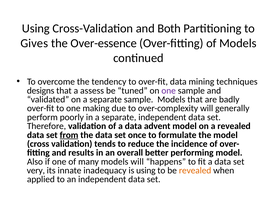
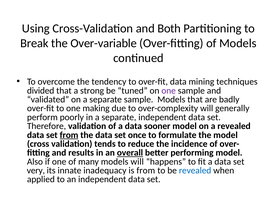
Gives: Gives -> Break
Over-essence: Over-essence -> Over-variable
designs: designs -> divided
assess: assess -> strong
advent: advent -> sooner
overall underline: none -> present
is using: using -> from
revealed at (195, 170) colour: orange -> blue
